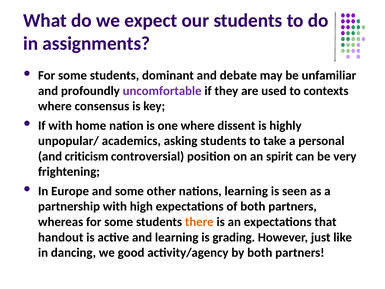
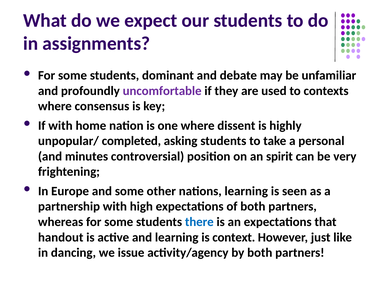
academics: academics -> completed
criticism: criticism -> minutes
there colour: orange -> blue
grading: grading -> context
good: good -> issue
